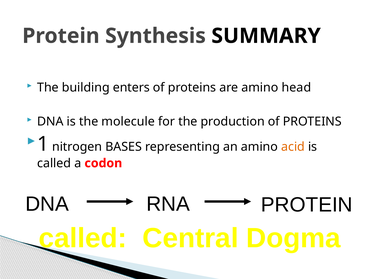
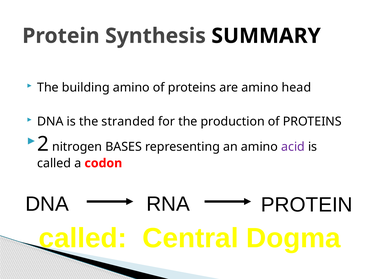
building enters: enters -> amino
molecule: molecule -> stranded
1: 1 -> 2
acid colour: orange -> purple
